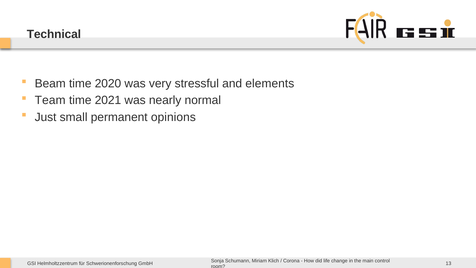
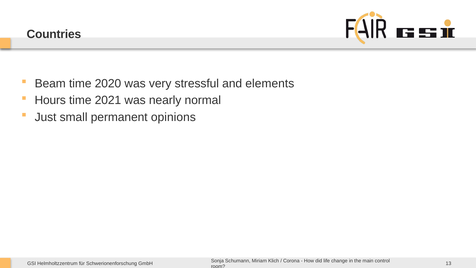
Technical: Technical -> Countries
Team: Team -> Hours
